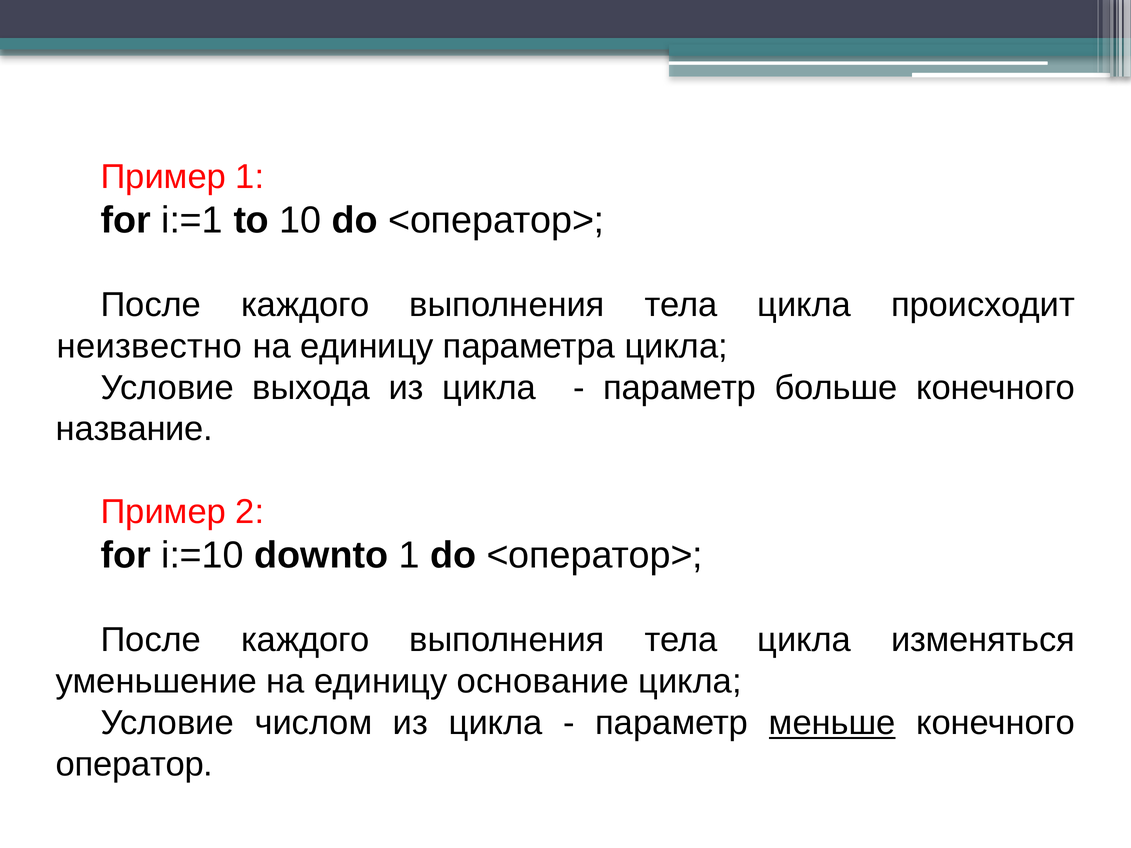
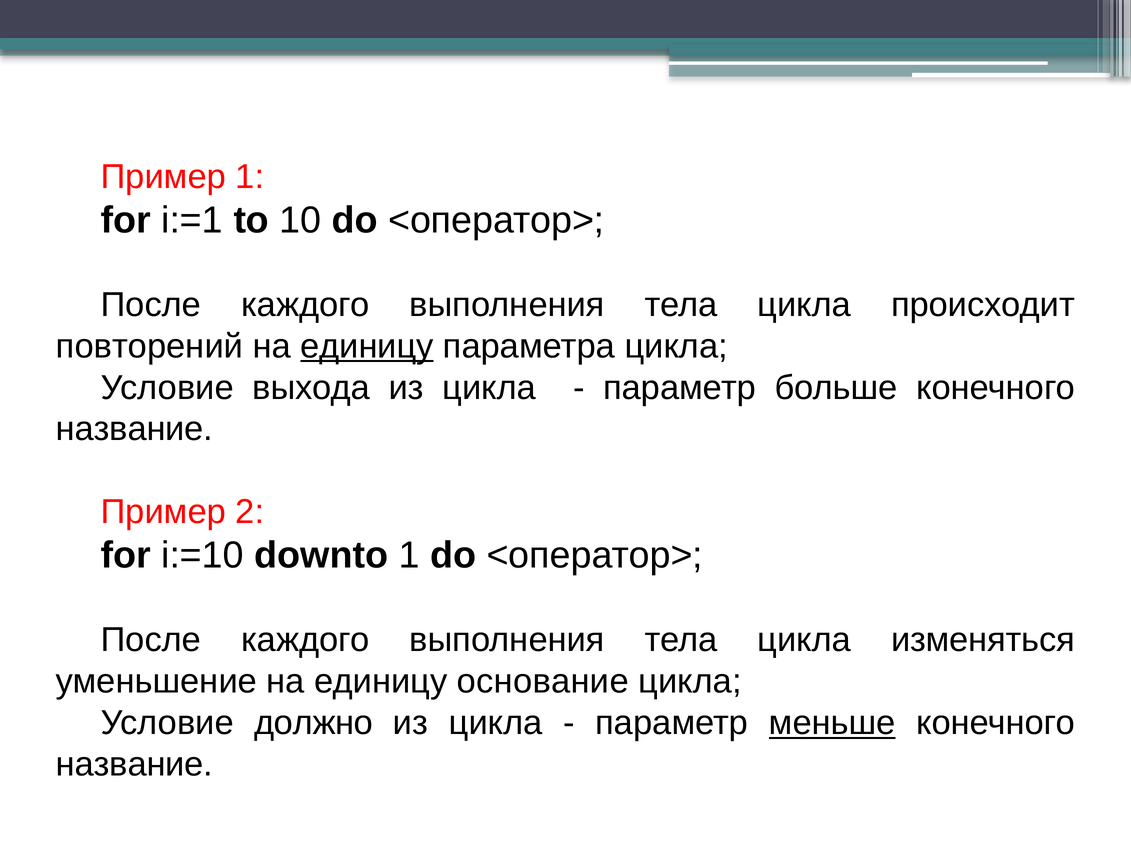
неизвестно: неизвестно -> повторений
единицу at (367, 346) underline: none -> present
числом: числом -> должно
оператор at (134, 765): оператор -> название
